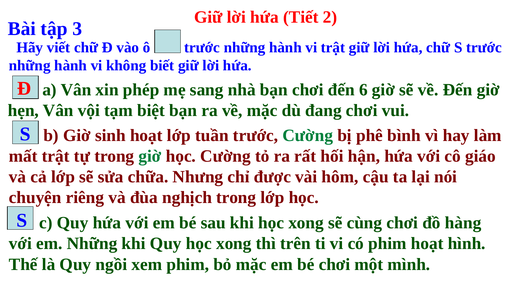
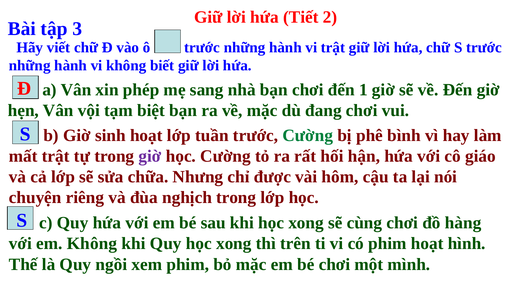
6: 6 -> 1
giờ at (150, 156) colour: green -> purple
em Những: Những -> Không
